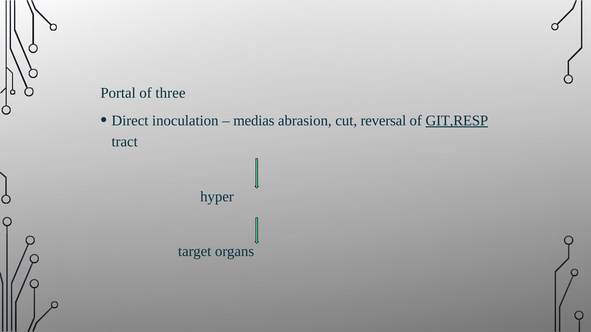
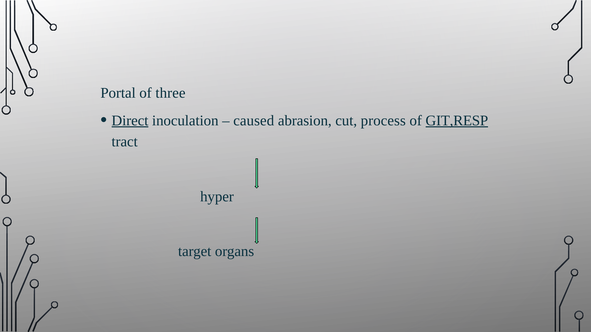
Direct underline: none -> present
medias: medias -> caused
reversal: reversal -> process
